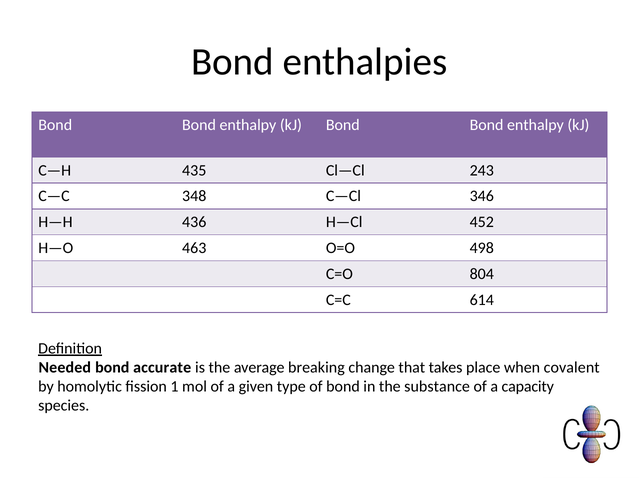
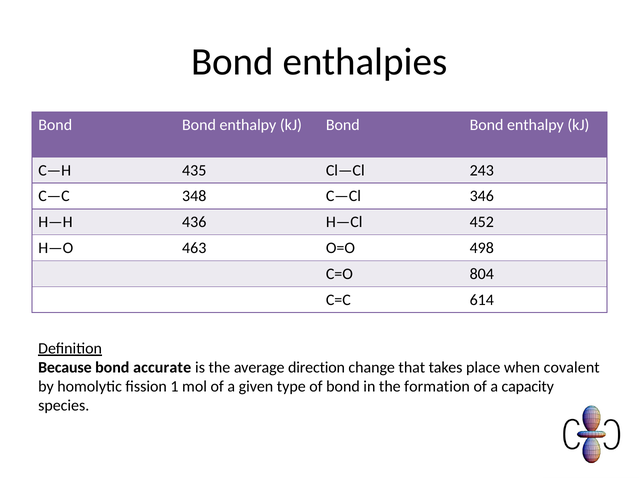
Needed: Needed -> Because
breaking: breaking -> direction
substance: substance -> formation
